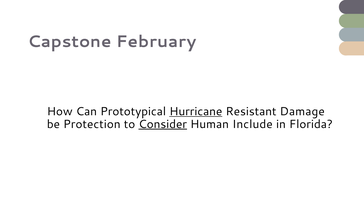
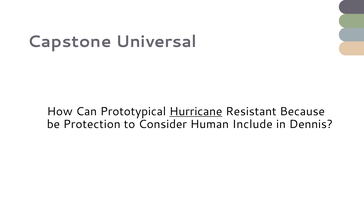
February: February -> Universal
Damage: Damage -> Because
Consider underline: present -> none
Florida: Florida -> Dennis
